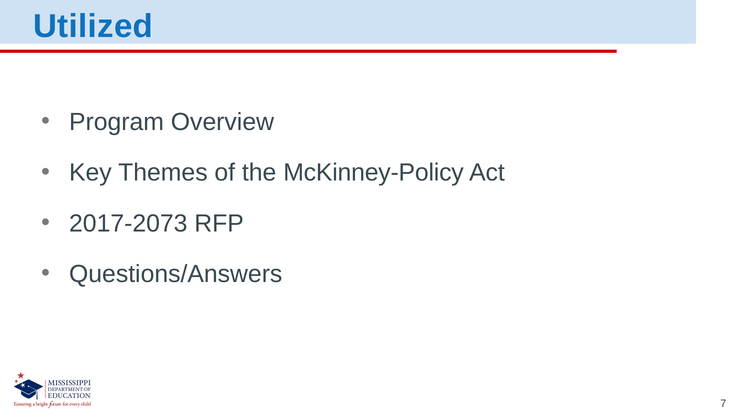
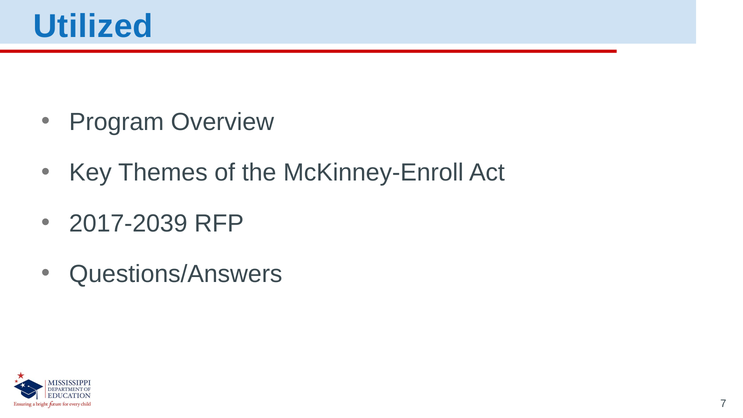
McKinney-Policy: McKinney-Policy -> McKinney-Enroll
2017-2073: 2017-2073 -> 2017-2039
